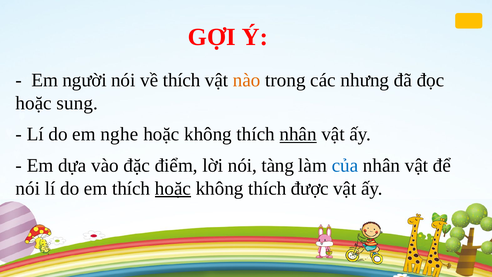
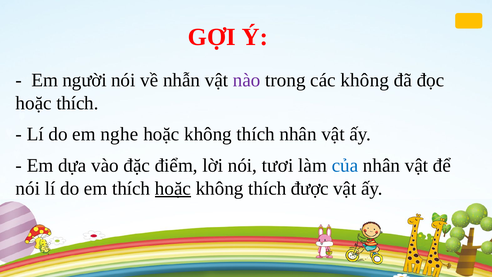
về thích: thích -> nhẫn
nào colour: orange -> purple
các nhưng: nhưng -> không
hoặc sung: sung -> thích
nhân at (298, 134) underline: present -> none
tàng: tàng -> tươi
